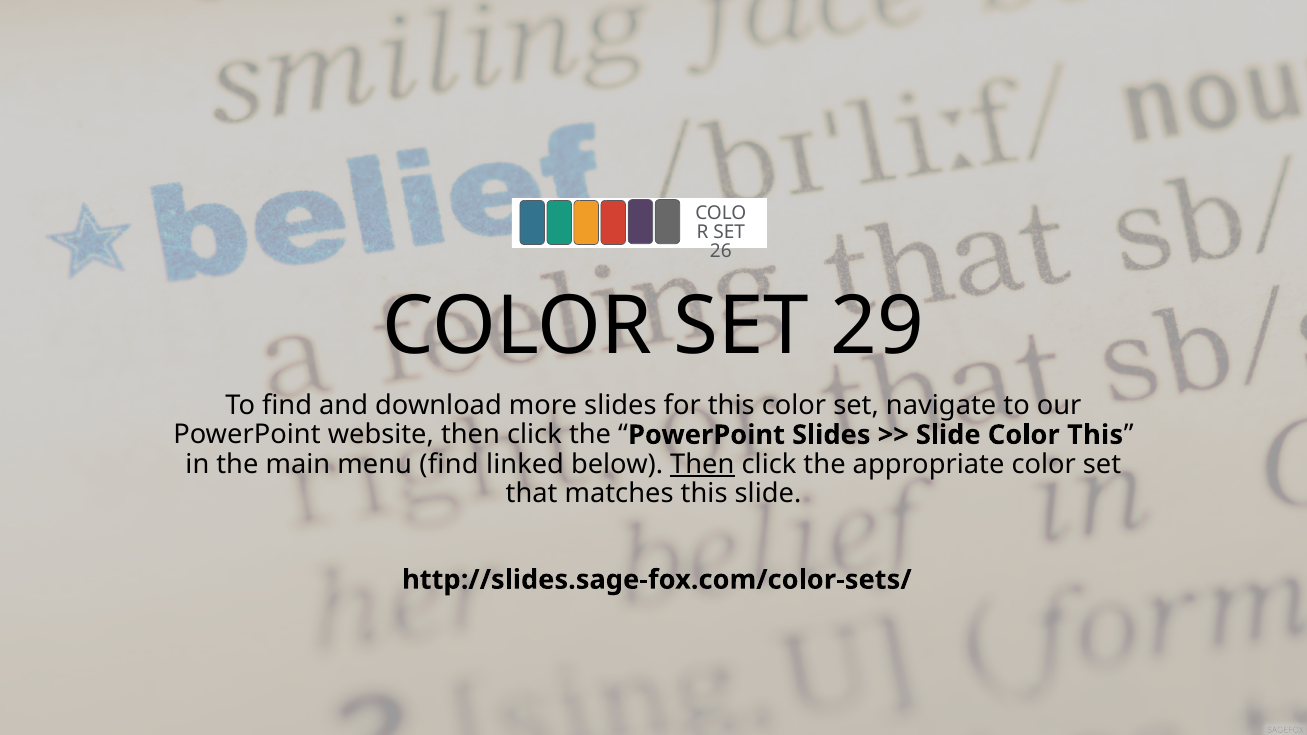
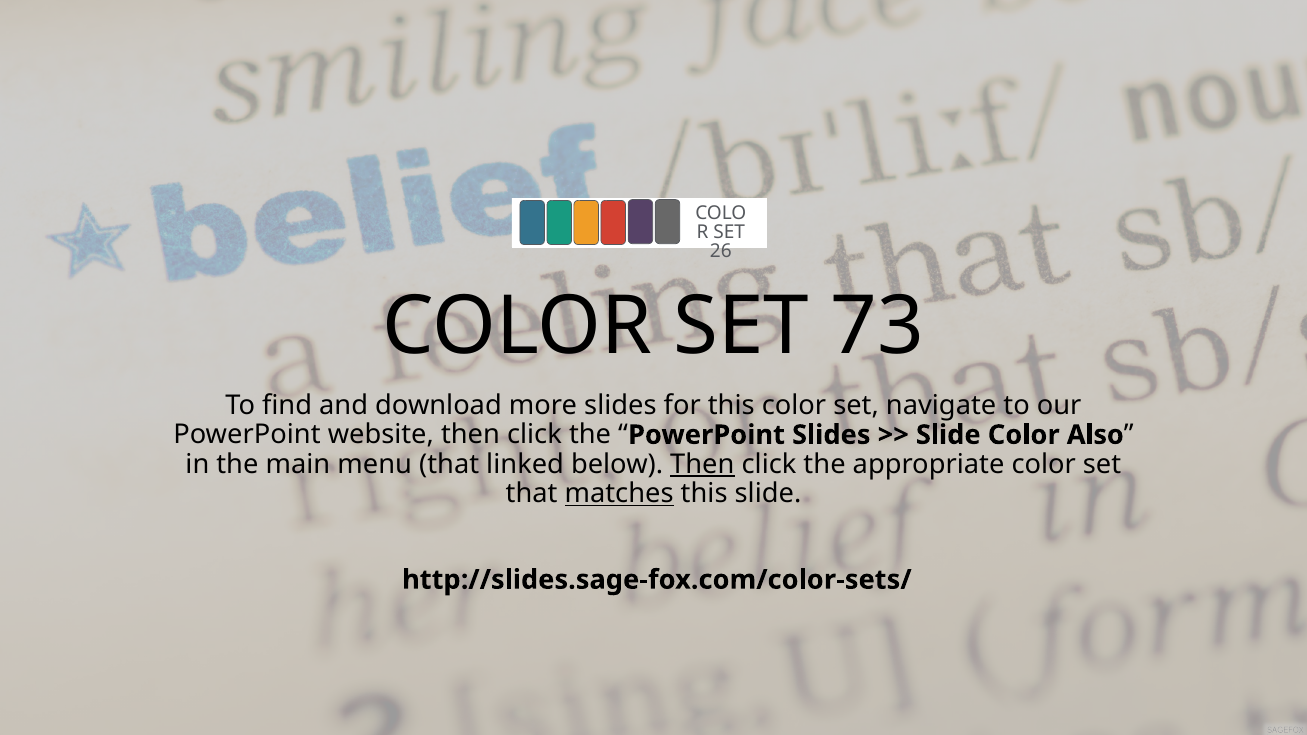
29: 29 -> 73
Color This: This -> Also
menu find: find -> that
matches underline: none -> present
